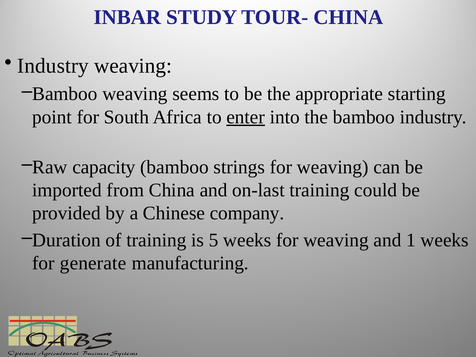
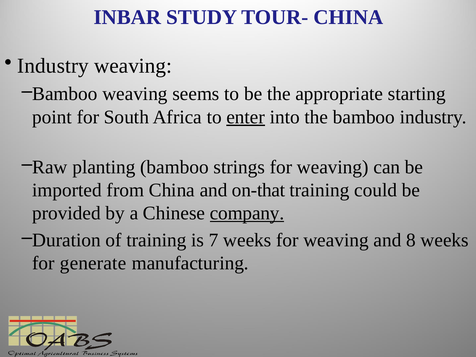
capacity: capacity -> planting
on-last: on-last -> on-that
company underline: none -> present
5: 5 -> 7
1: 1 -> 8
